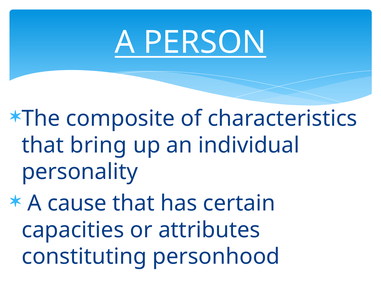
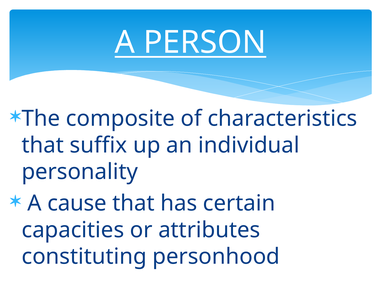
bring: bring -> suffix
